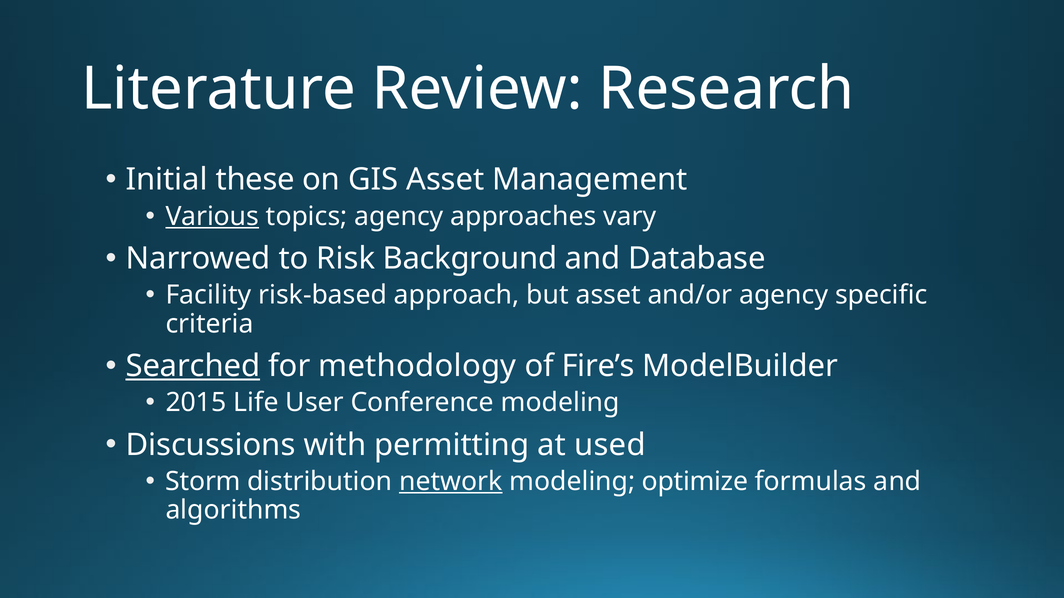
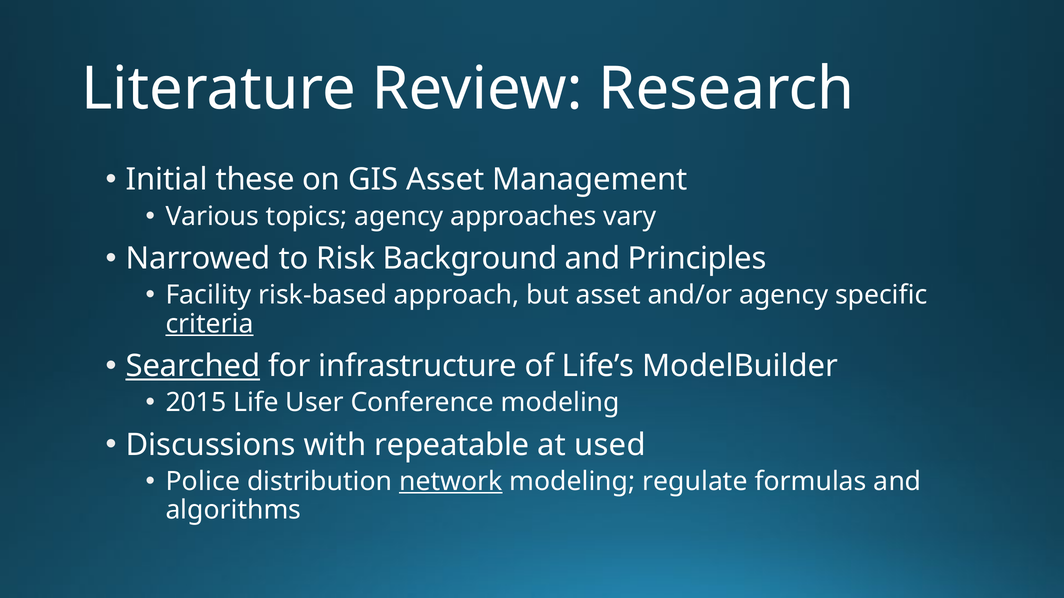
Various underline: present -> none
Database: Database -> Principles
criteria underline: none -> present
methodology: methodology -> infrastructure
Fire’s: Fire’s -> Life’s
permitting: permitting -> repeatable
Storm: Storm -> Police
optimize: optimize -> regulate
